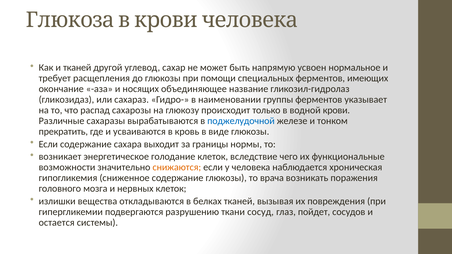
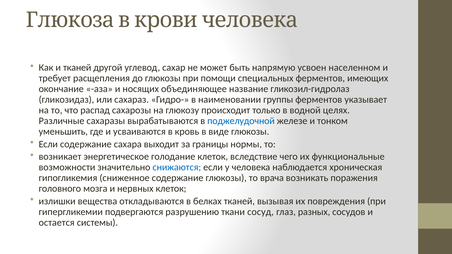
нормальное: нормальное -> населенном
крови: крови -> целях
прекратить: прекратить -> уменьшить
снижаются colour: orange -> blue
пойдет: пойдет -> разных
